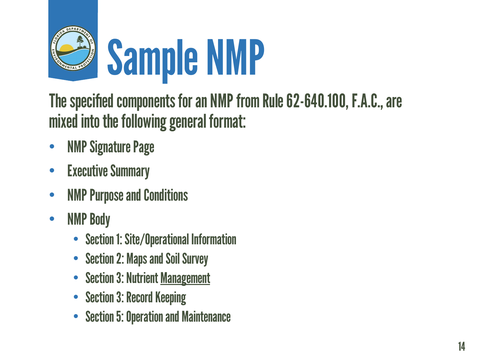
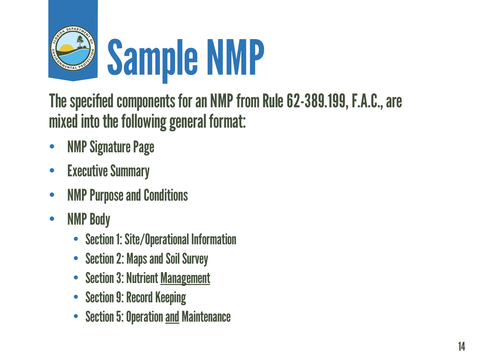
62-640.100: 62-640.100 -> 62-389.199
3 at (120, 298): 3 -> 9
and at (172, 317) underline: none -> present
